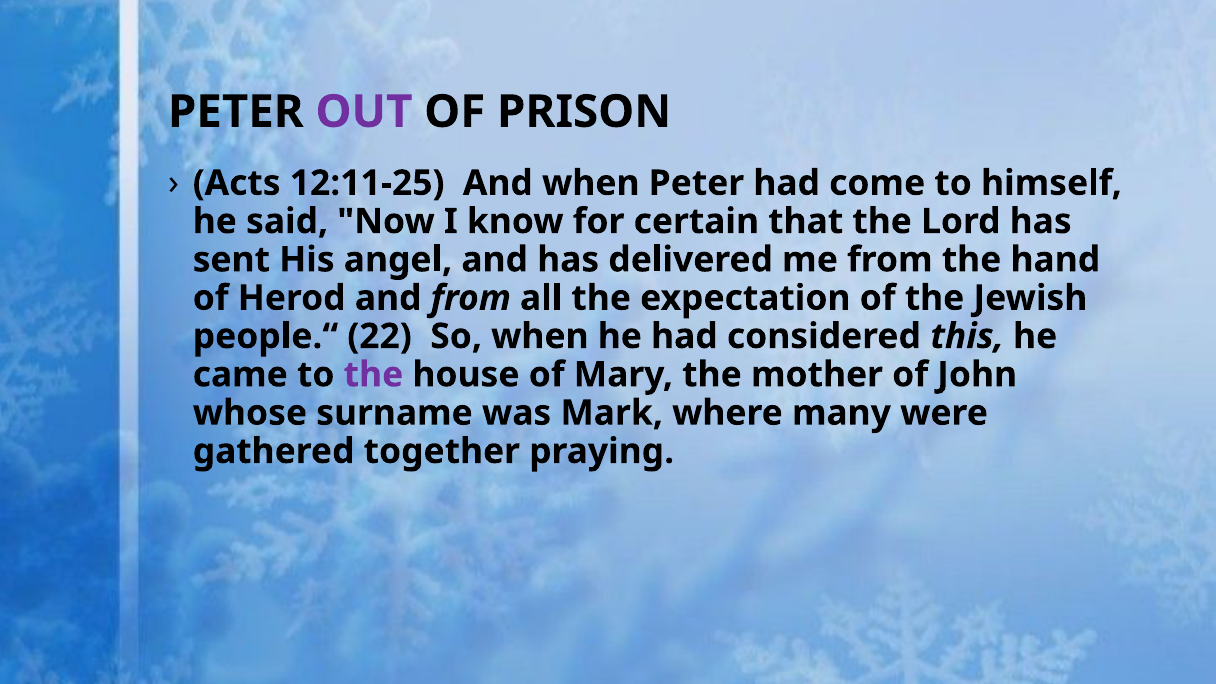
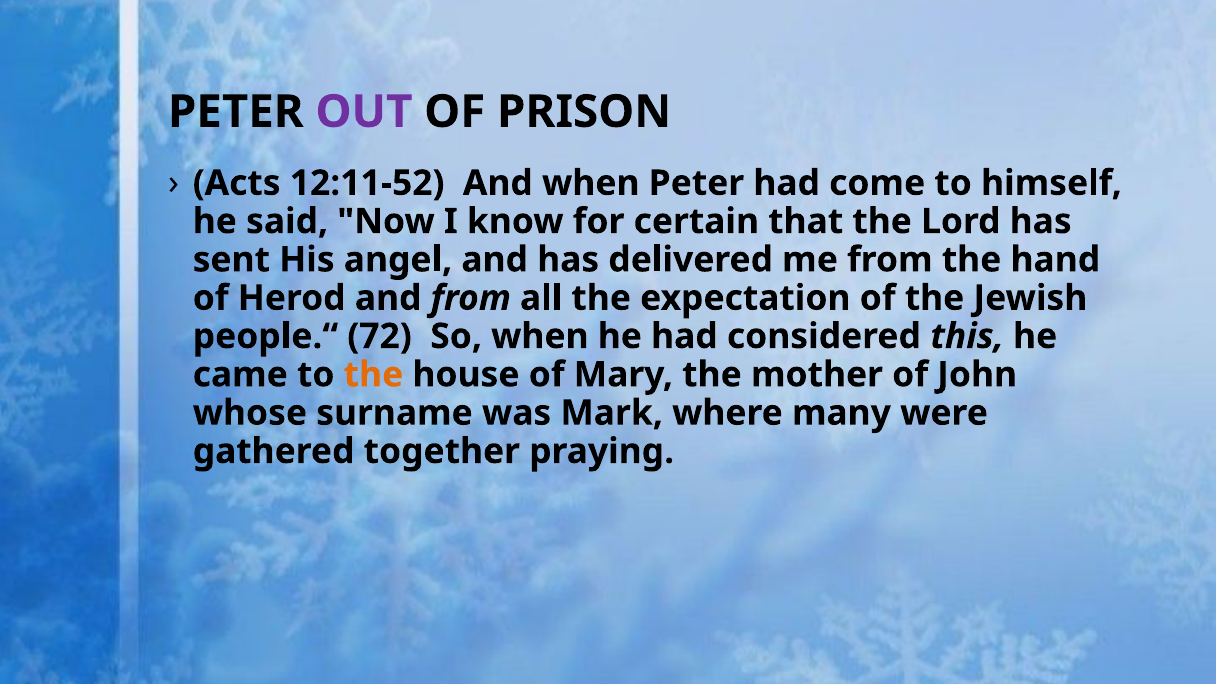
12:11-25: 12:11-25 -> 12:11-52
22: 22 -> 72
the at (373, 375) colour: purple -> orange
